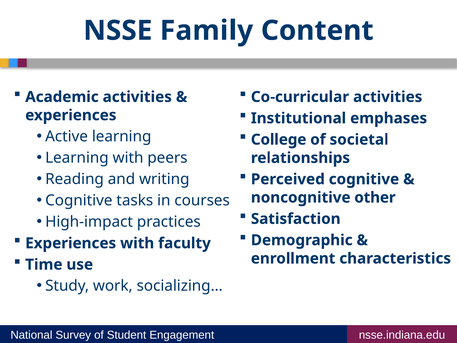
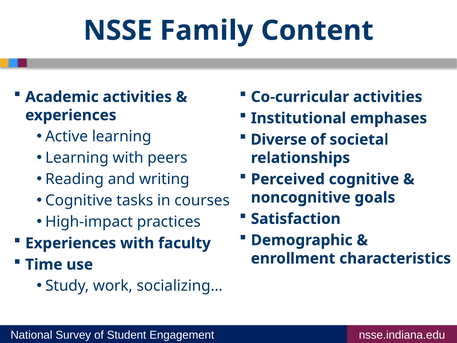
College: College -> Diverse
other: other -> goals
